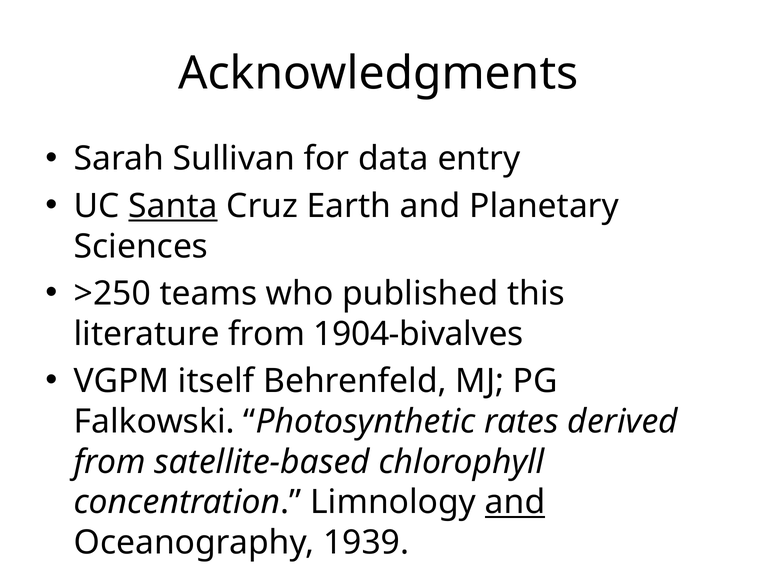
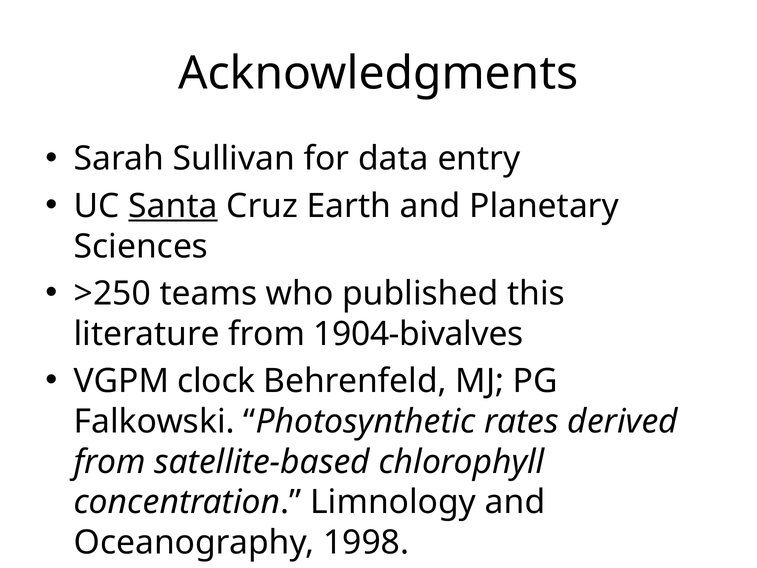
itself: itself -> clock
and at (515, 502) underline: present -> none
1939: 1939 -> 1998
